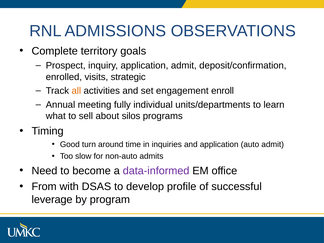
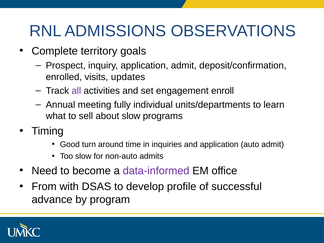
strategic: strategic -> updates
all colour: orange -> purple
about silos: silos -> slow
leverage: leverage -> advance
